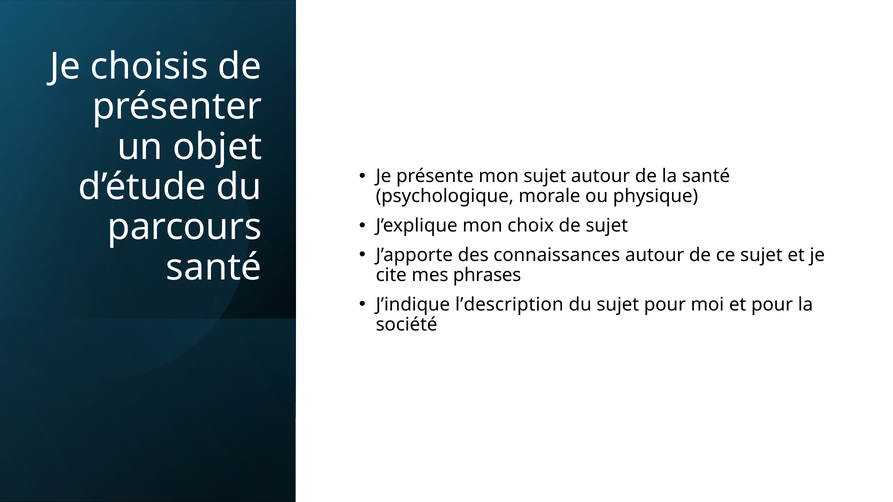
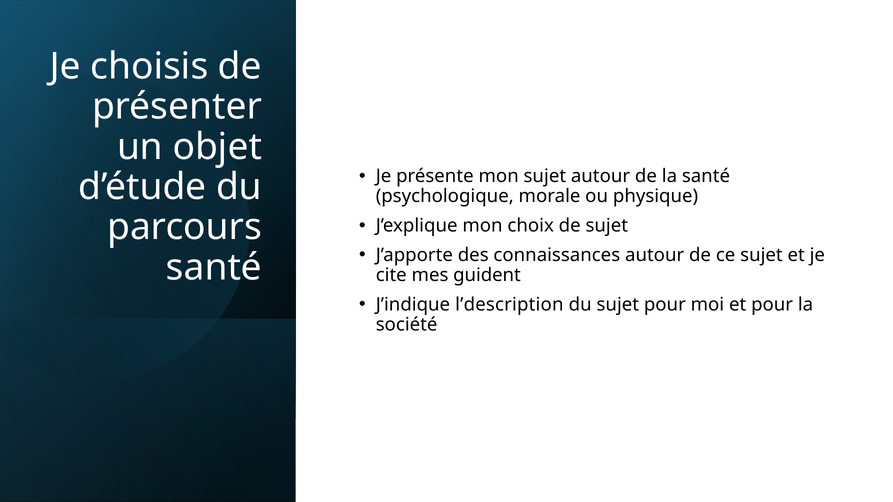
phrases: phrases -> guident
